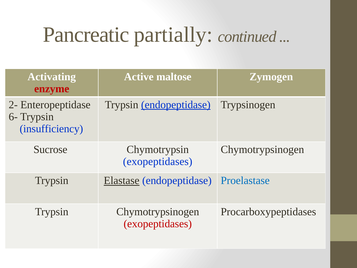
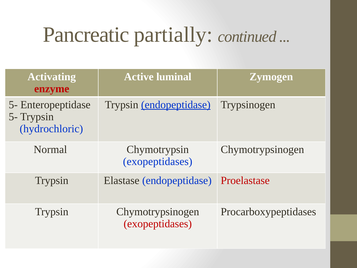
maltose: maltose -> luminal
2- at (13, 105): 2- -> 5-
6- at (13, 117): 6- -> 5-
insufficiency: insufficiency -> hydrochloric
Sucrose: Sucrose -> Normal
Elastase underline: present -> none
Proelastase colour: blue -> red
